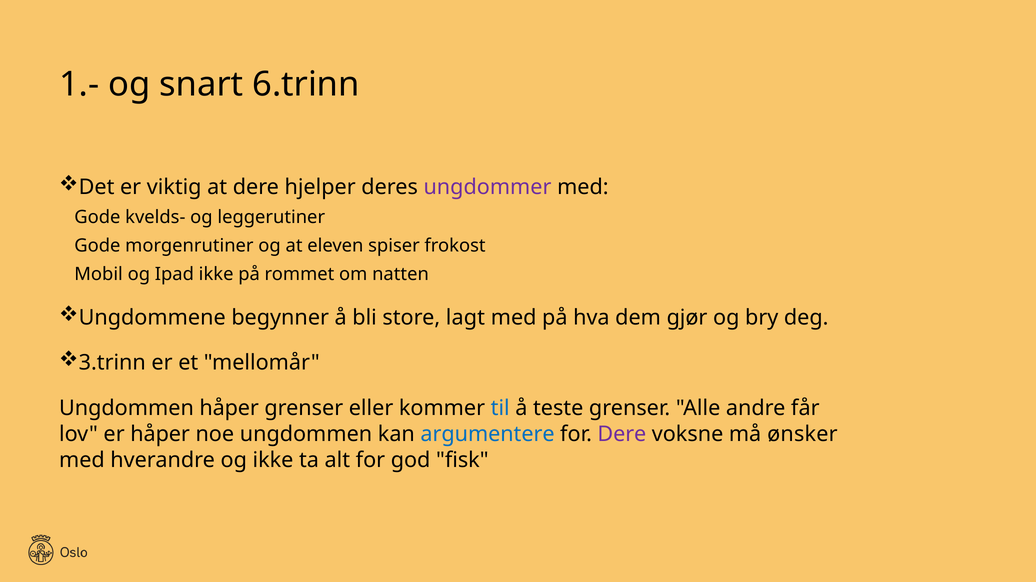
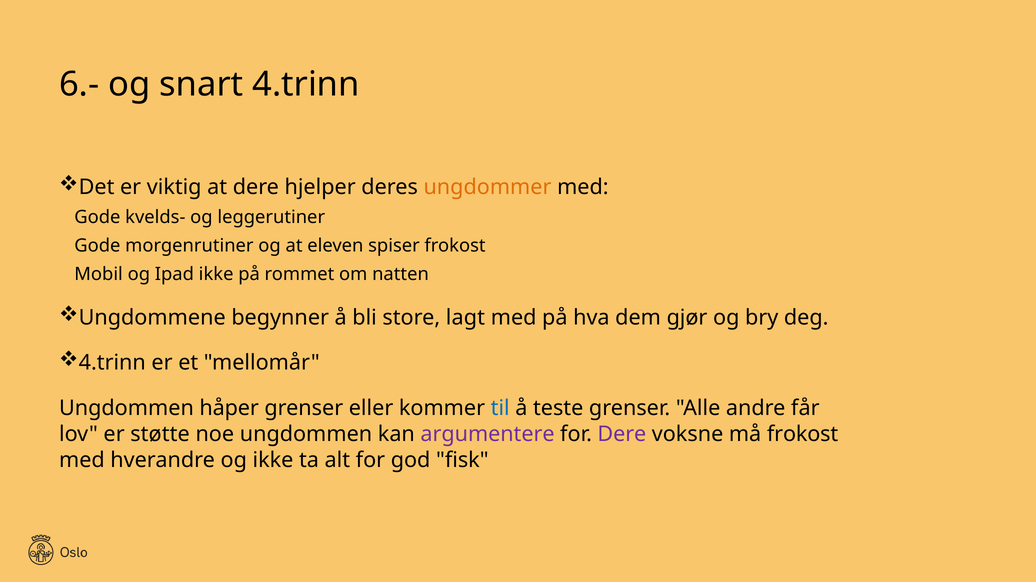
1.-: 1.- -> 6.-
snart 6.trinn: 6.trinn -> 4.trinn
ungdommer colour: purple -> orange
3.trinn at (112, 363): 3.trinn -> 4.trinn
er håper: håper -> støtte
argumentere colour: blue -> purple
må ønsker: ønsker -> frokost
